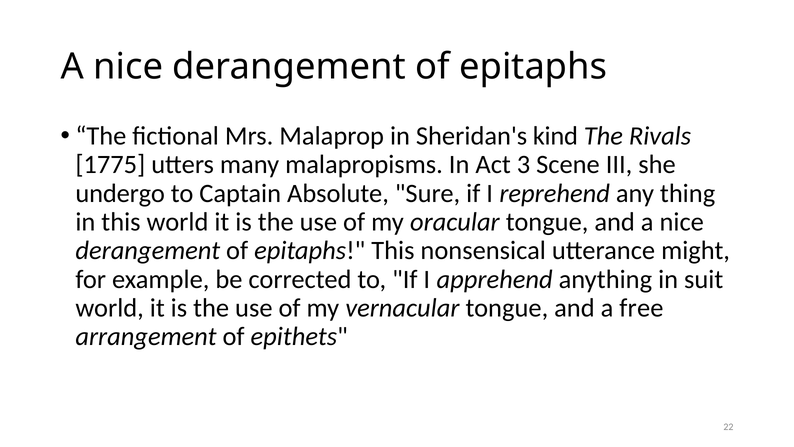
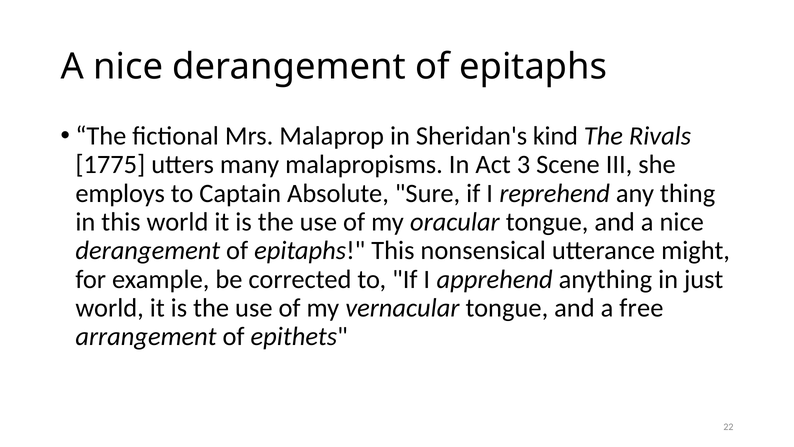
undergo: undergo -> employs
suit: suit -> just
